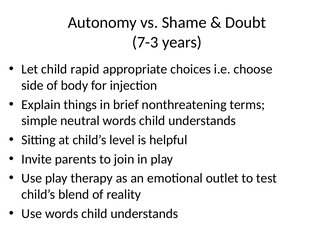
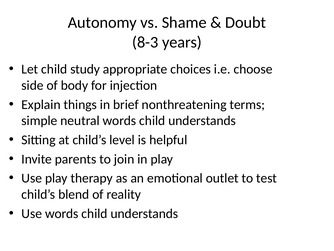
7-3: 7-3 -> 8-3
rapid: rapid -> study
